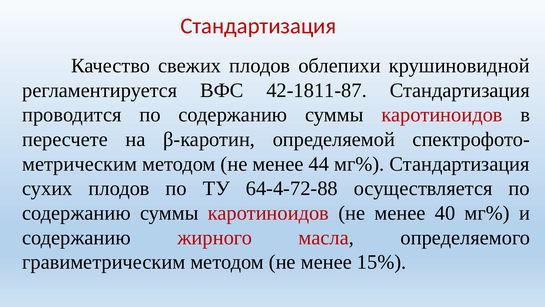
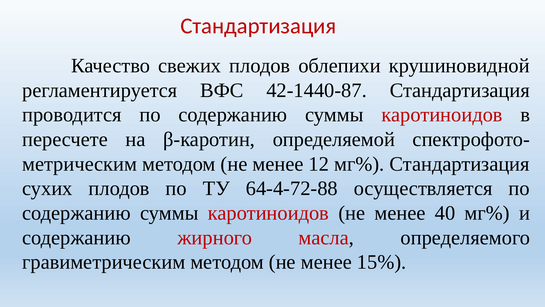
42-1811-87: 42-1811-87 -> 42-1440-87
44: 44 -> 12
